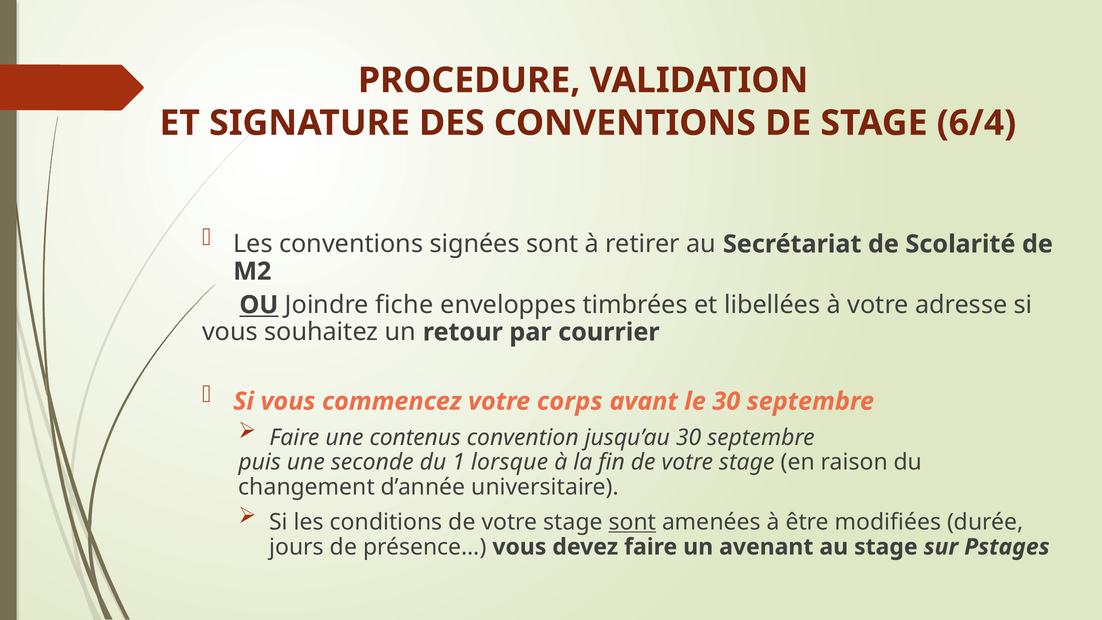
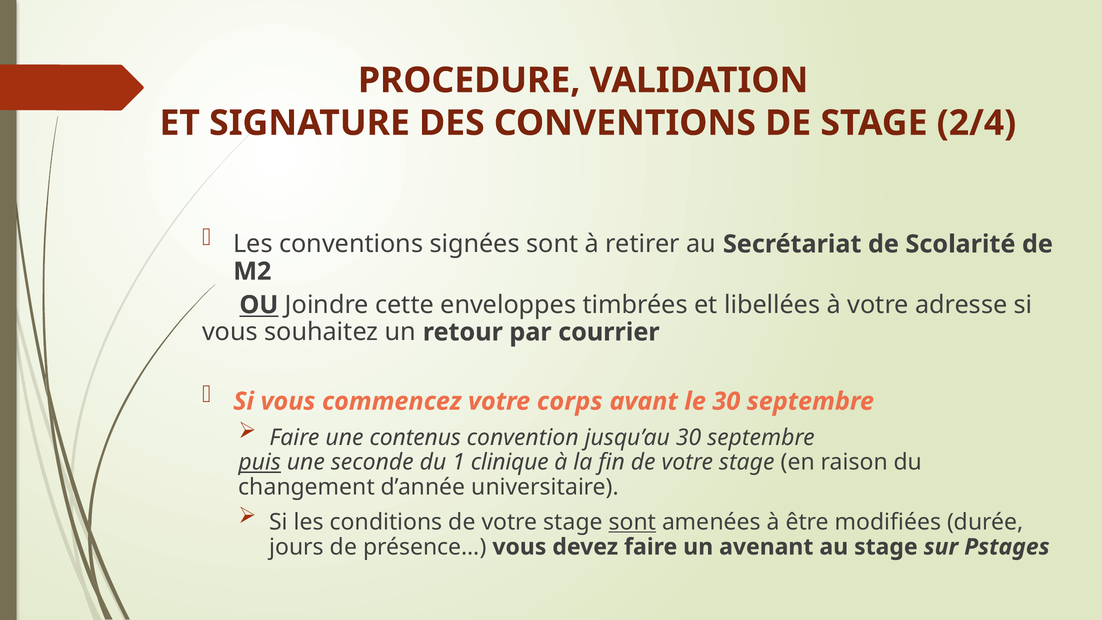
6/4: 6/4 -> 2/4
fiche: fiche -> cette
puis underline: none -> present
lorsque: lorsque -> clinique
